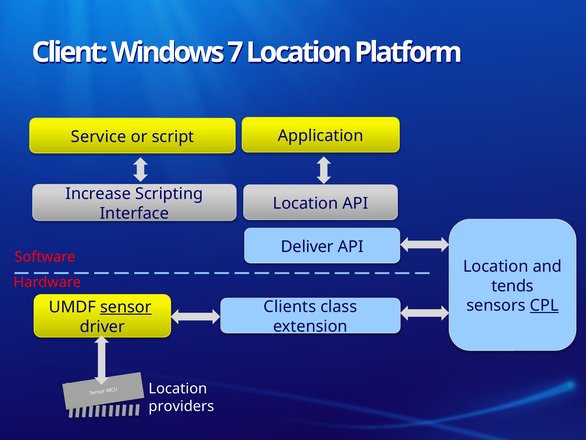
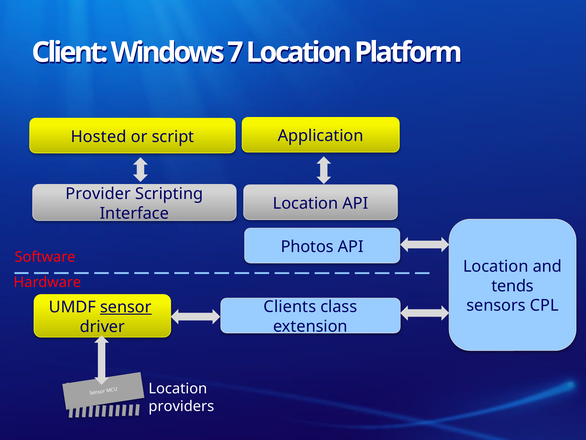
Service: Service -> Hosted
Increase: Increase -> Provider
Deliver: Deliver -> Photos
CPL underline: present -> none
